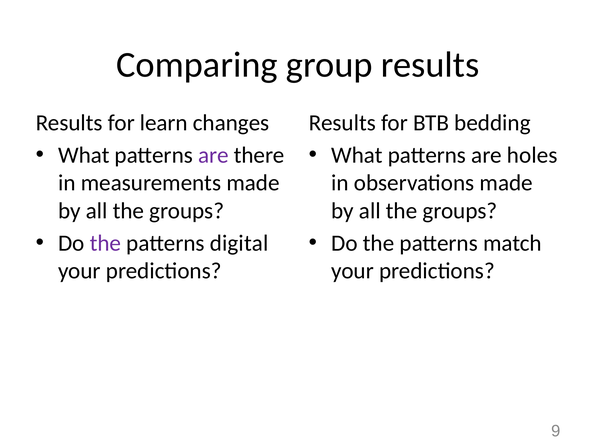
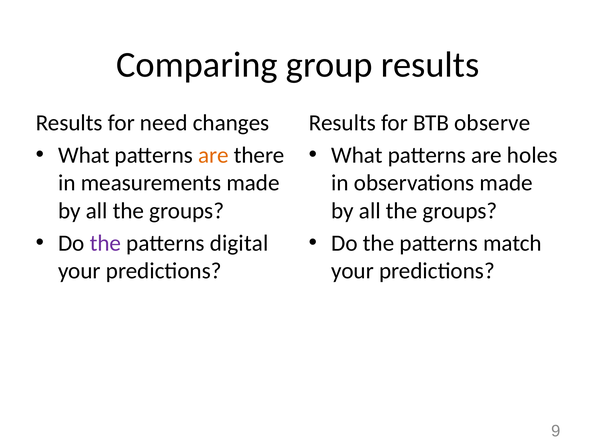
learn: learn -> need
bedding: bedding -> observe
are at (213, 155) colour: purple -> orange
